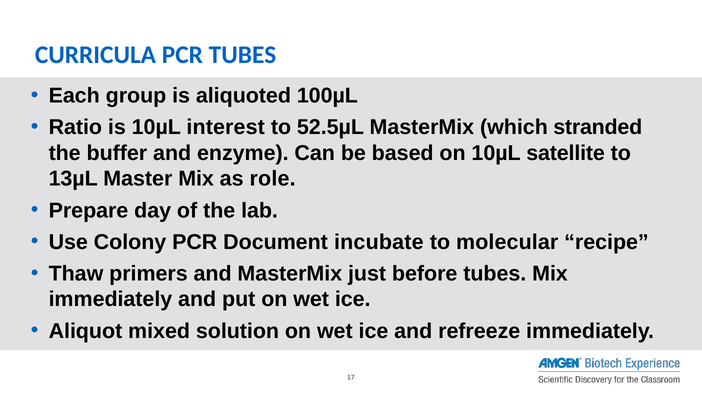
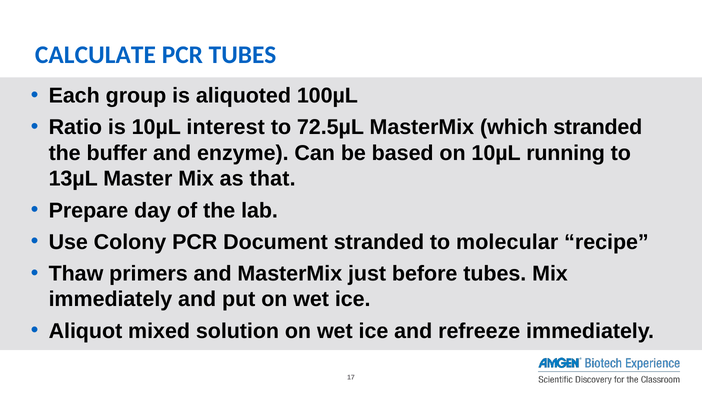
CURRICULA: CURRICULA -> CALCULATE
52.5µL: 52.5µL -> 72.5µL
satellite: satellite -> running
role: role -> that
Document incubate: incubate -> stranded
